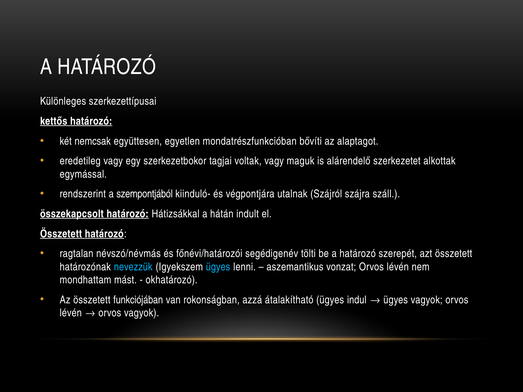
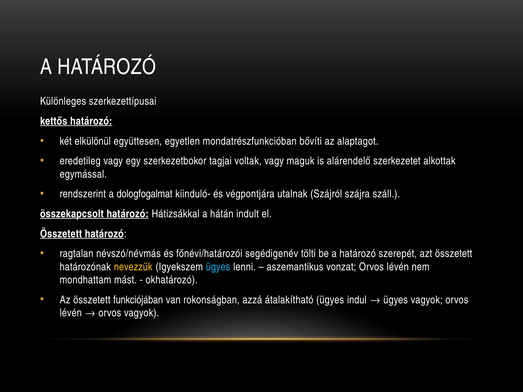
nemcsak: nemcsak -> elkülönül
szempontjából: szempontjából -> dologfogalmat
nevezzük colour: light blue -> yellow
